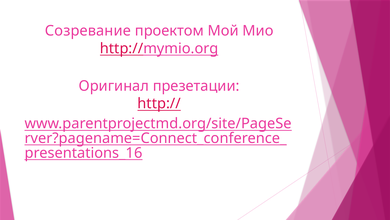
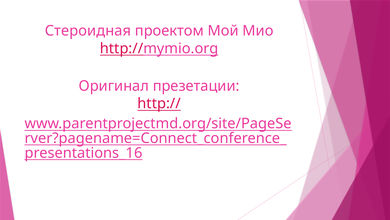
Созревание: Созревание -> Стероидная
